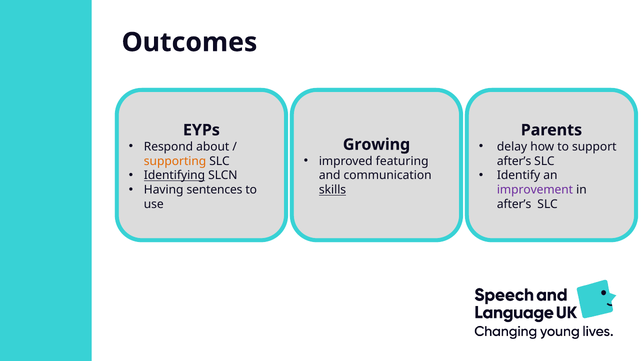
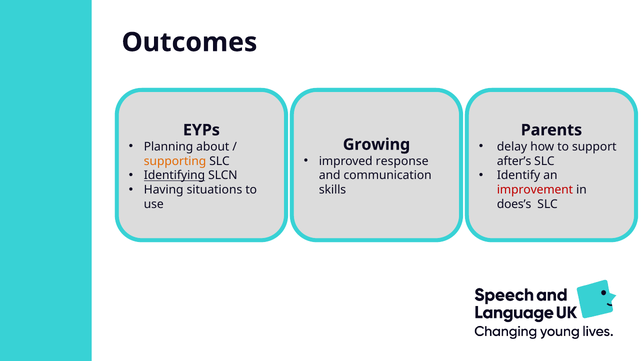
Respond: Respond -> Planning
featuring: featuring -> response
sentences: sentences -> situations
skills underline: present -> none
improvement colour: purple -> red
after’s at (514, 204): after’s -> does’s
